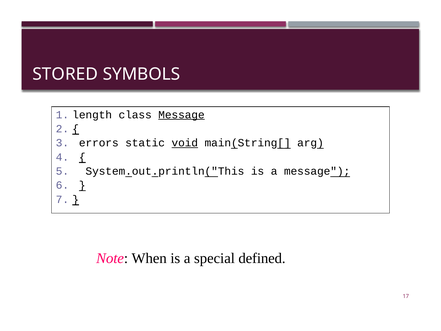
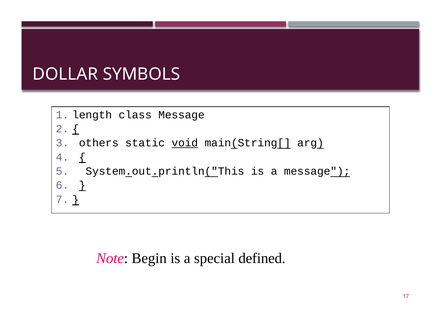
STORED: STORED -> DOLLAR
Message at (181, 115) underline: present -> none
errors: errors -> others
When: When -> Begin
